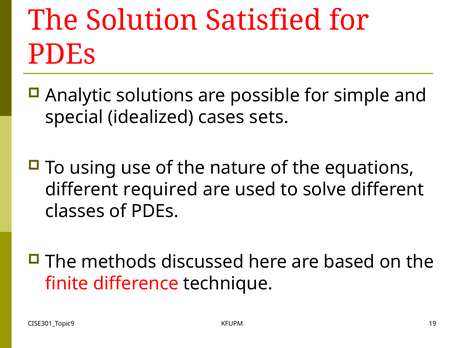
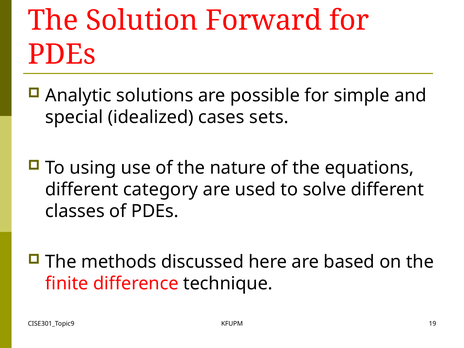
Satisfied: Satisfied -> Forward
required: required -> category
